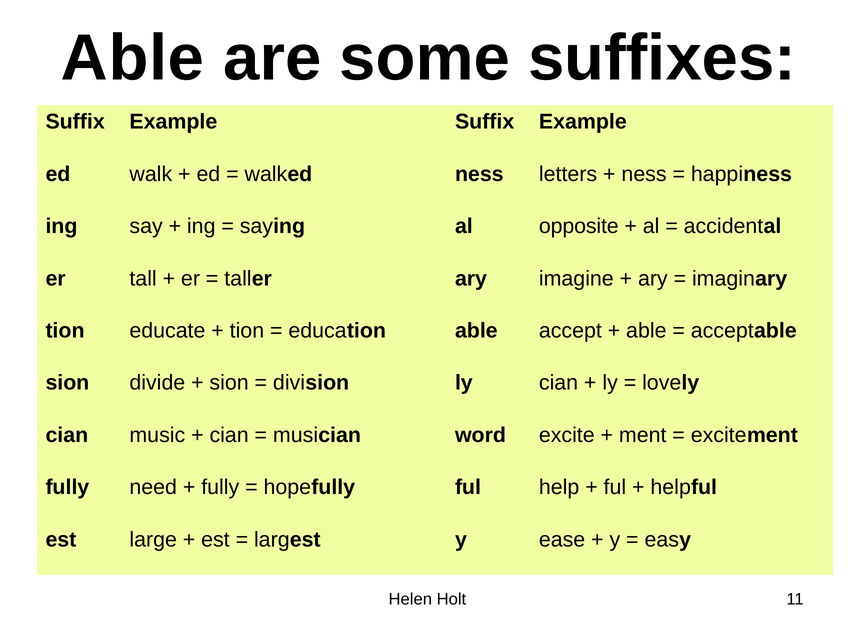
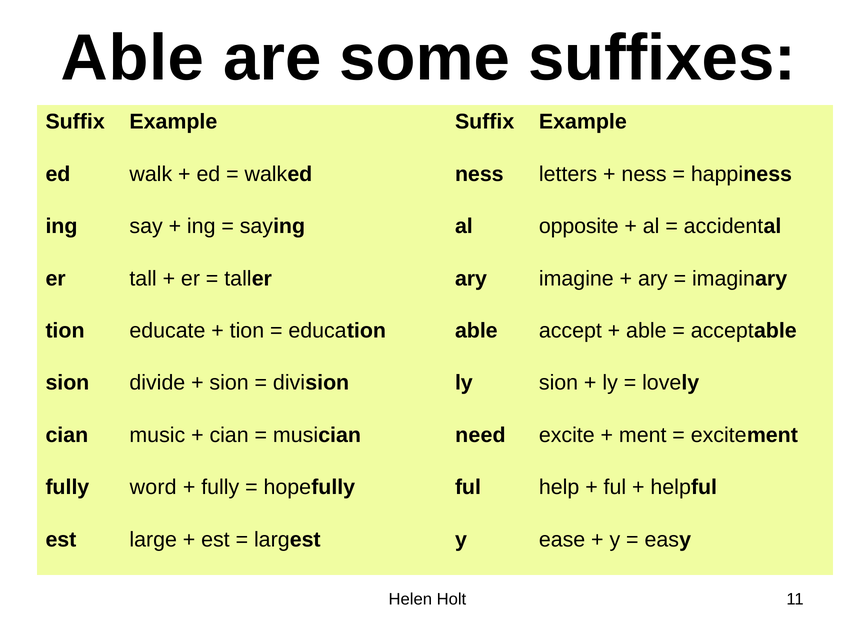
ly cian: cian -> sion
word: word -> need
need: need -> word
